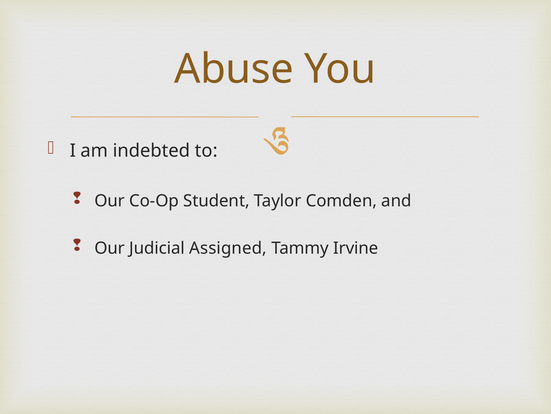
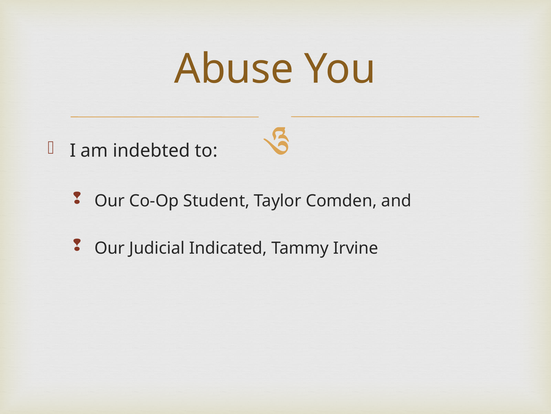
Assigned: Assigned -> Indicated
